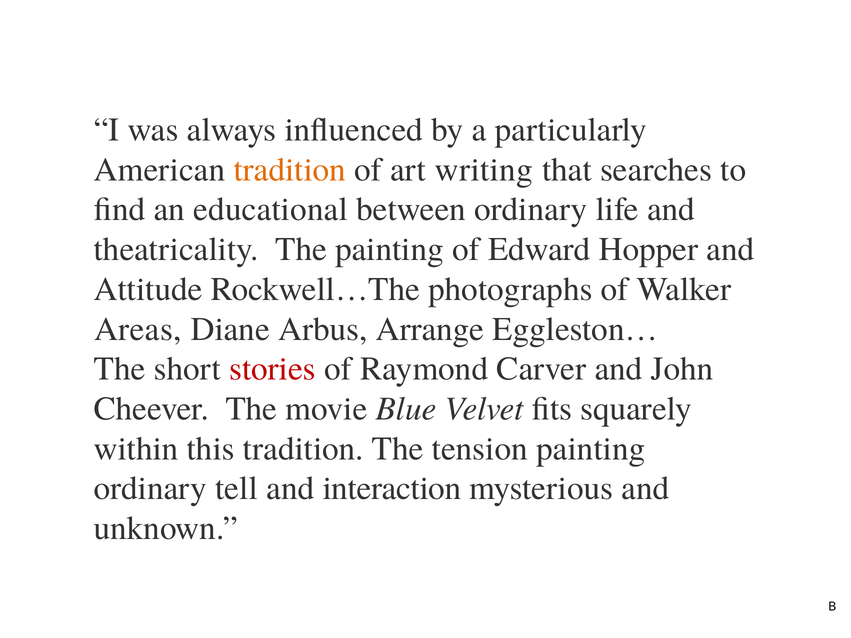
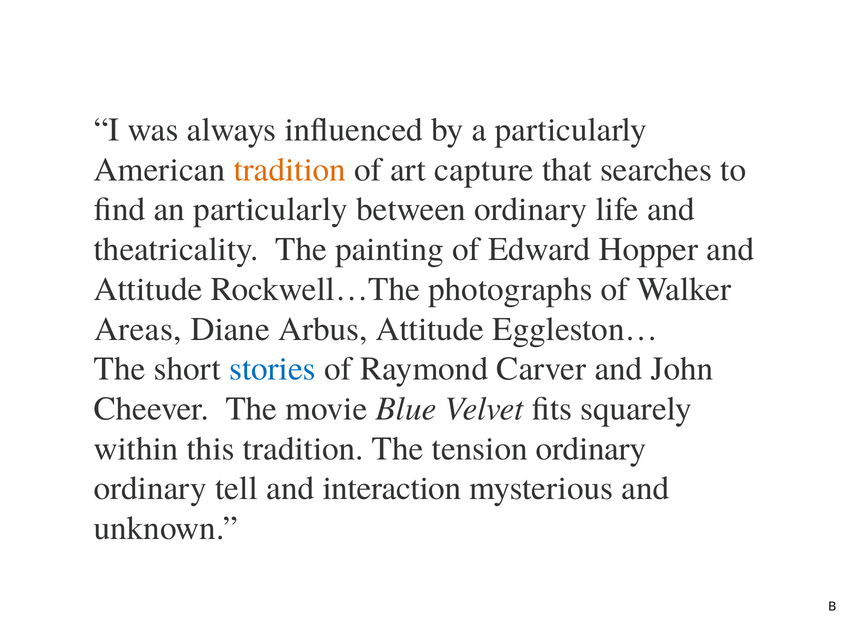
writing: writing -> capture
an educational: educational -> particularly
Arbus Arrange: Arrange -> Attitude
stories colour: red -> blue
tension painting: painting -> ordinary
